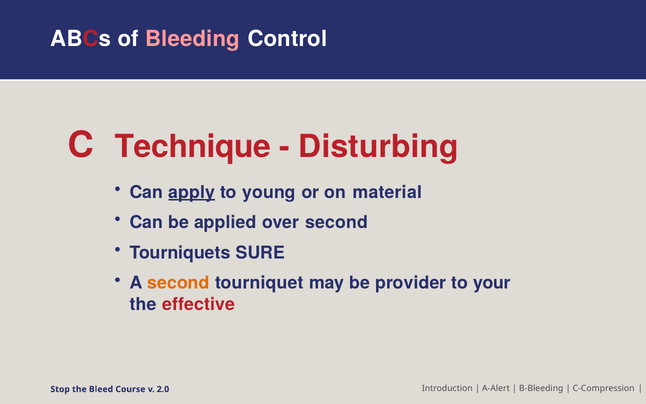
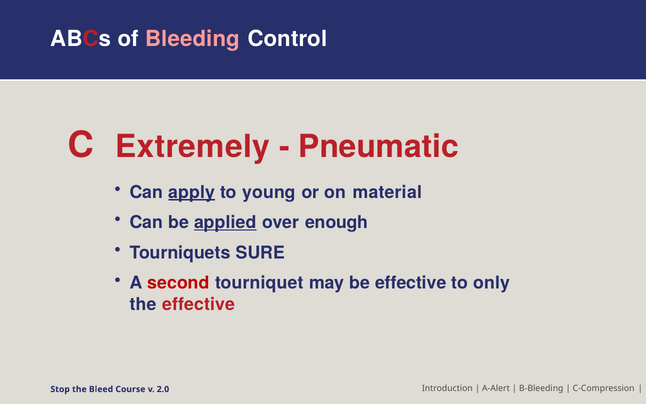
Technique: Technique -> Extremely
Disturbing: Disturbing -> Pneumatic
applied underline: none -> present
over second: second -> enough
second at (179, 283) colour: orange -> red
be provider: provider -> effective
your: your -> only
